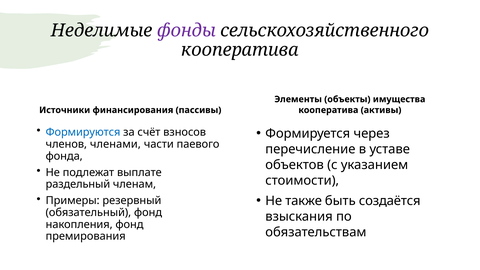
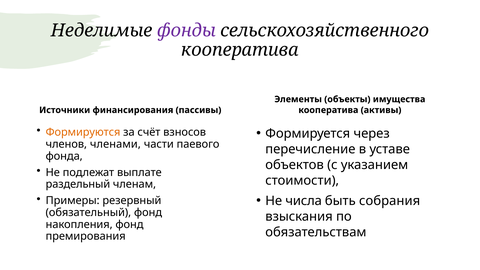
Формируются colour: blue -> orange
также: также -> числа
создаётся: создаётся -> собрания
